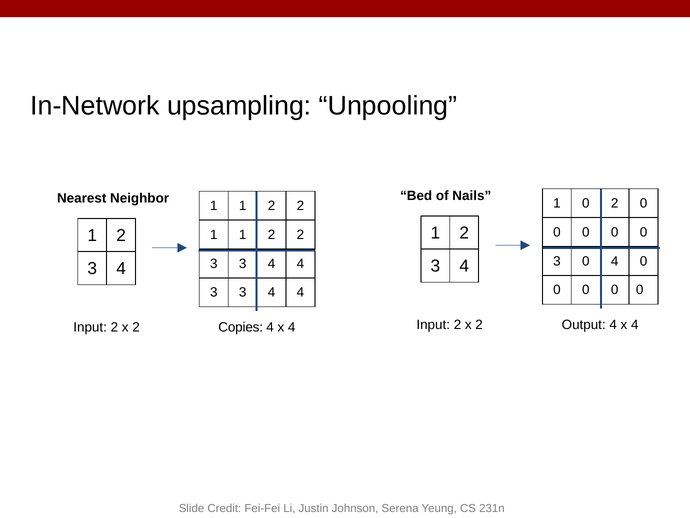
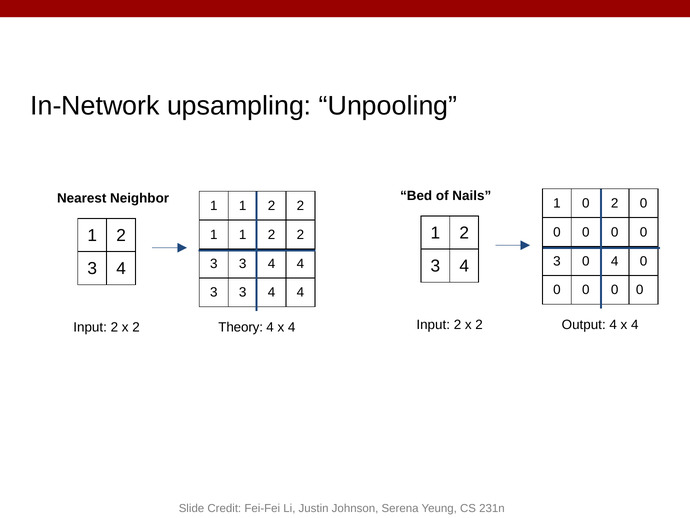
Copies: Copies -> Theory
